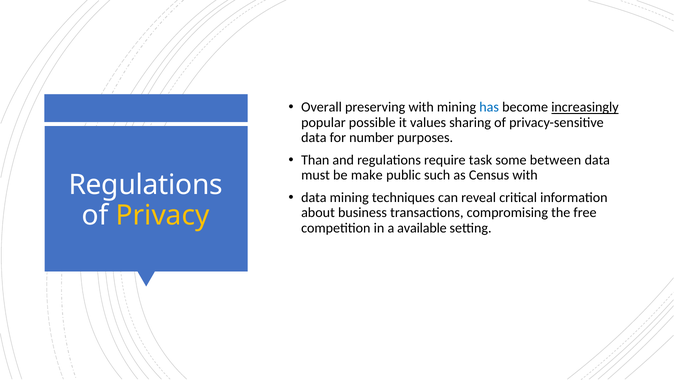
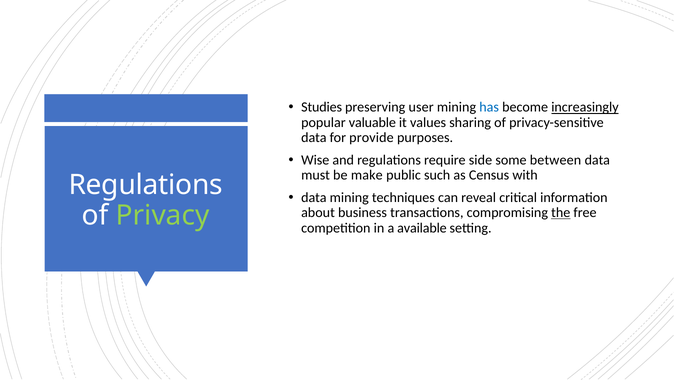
Overall: Overall -> Studies
preserving with: with -> user
possible: possible -> valuable
number: number -> provide
Than: Than -> Wise
task: task -> side
the underline: none -> present
Privacy colour: yellow -> light green
